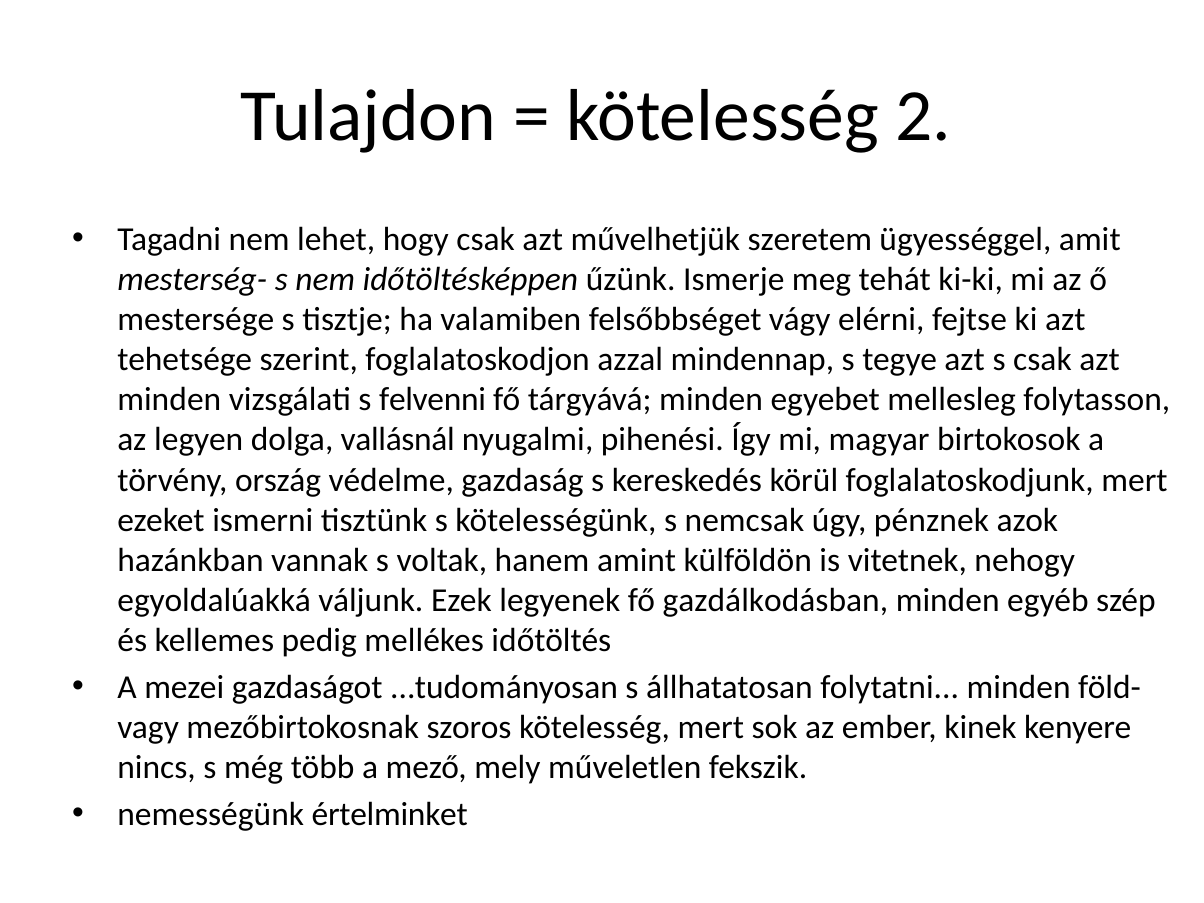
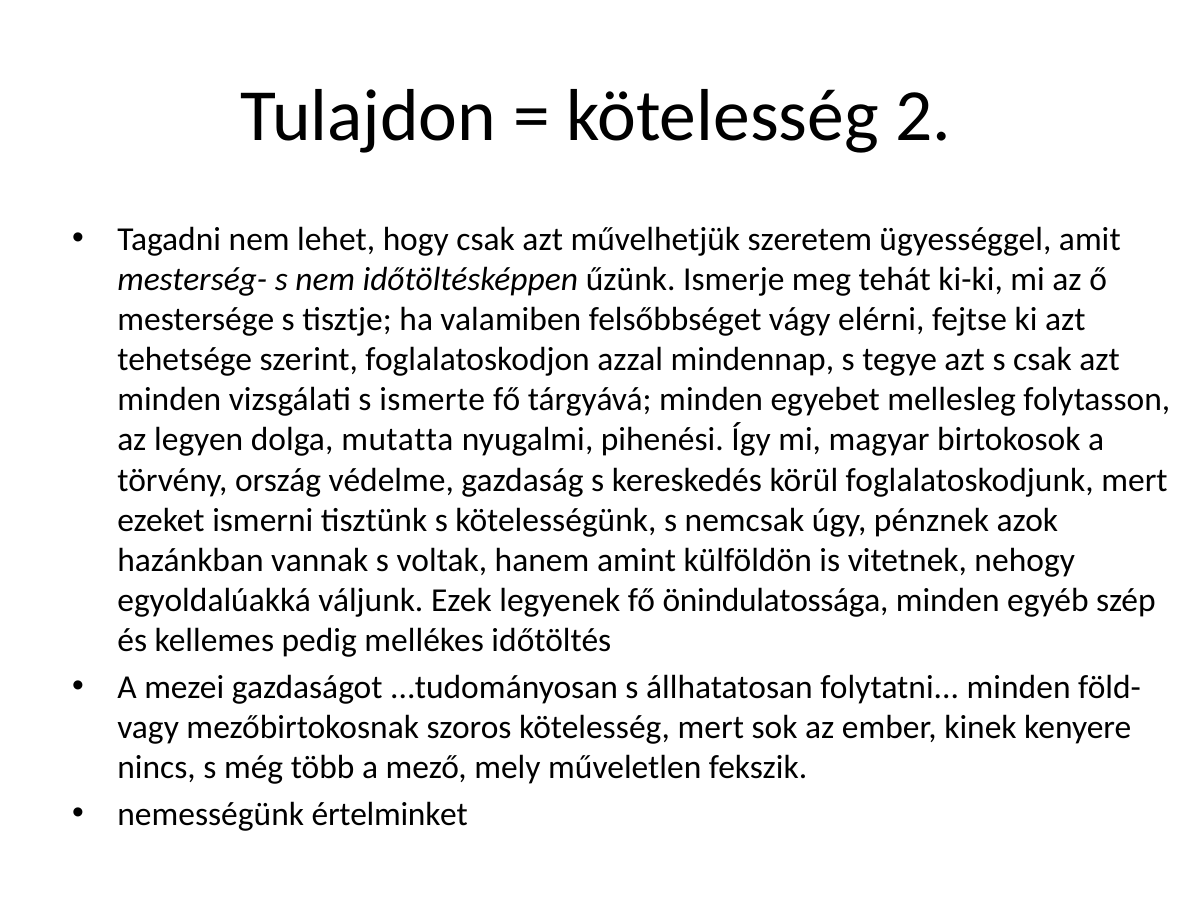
felvenni: felvenni -> ismerte
vallásnál: vallásnál -> mutatta
gazdálkodásban: gazdálkodásban -> önindulatossága
